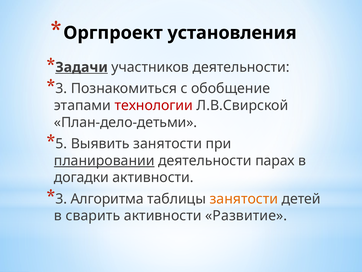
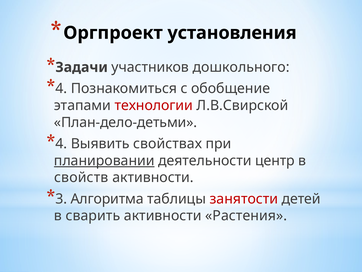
Задачи underline: present -> none
участников деятельности: деятельности -> дошкольного
3 at (61, 88): 3 -> 4
5 at (61, 143): 5 -> 4
Выявить занятости: занятости -> свойствах
парах: парах -> центр
догадки: догадки -> свойств
занятости at (244, 198) colour: orange -> red
Развитие: Развитие -> Растения
